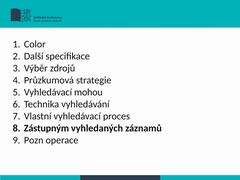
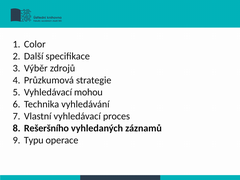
Zástupným: Zástupným -> Rešeršního
Pozn: Pozn -> Typu
